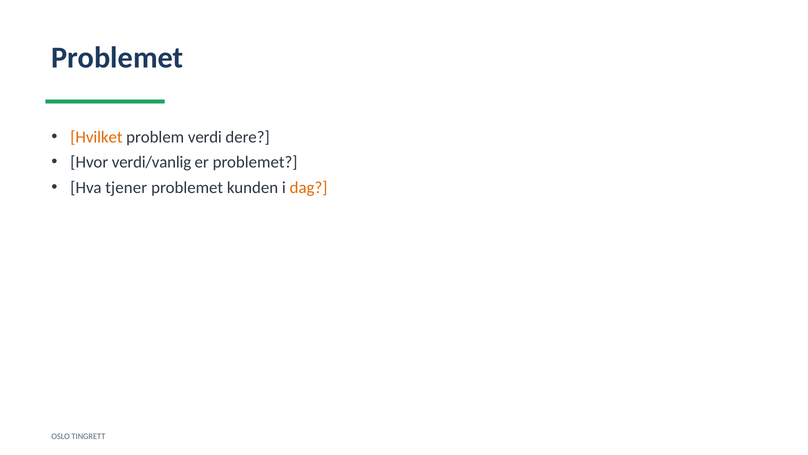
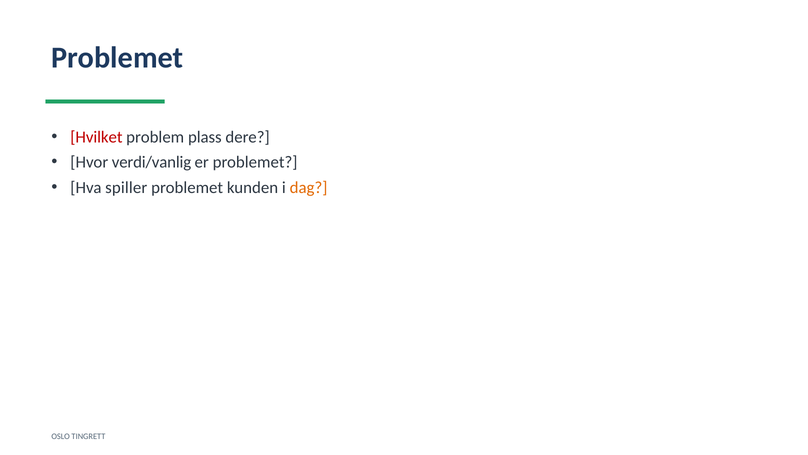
Hvilket colour: orange -> red
verdi: verdi -> plass
tjener: tjener -> spiller
